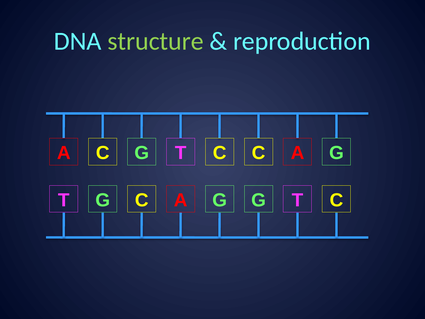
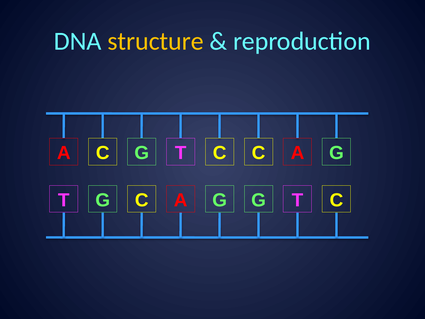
structure colour: light green -> yellow
